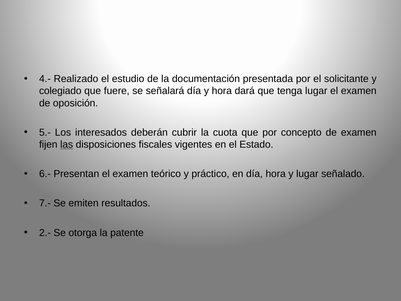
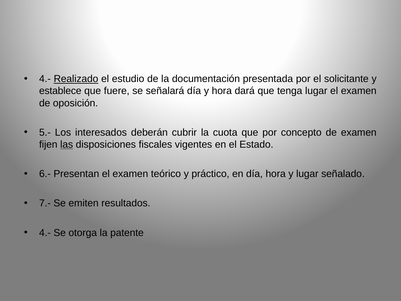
Realizado underline: none -> present
colegiado: colegiado -> establece
2.- at (45, 233): 2.- -> 4.-
